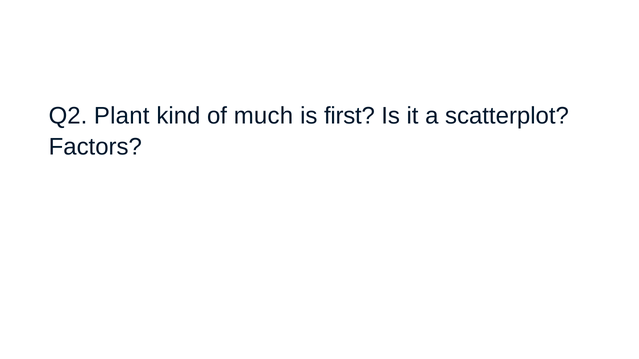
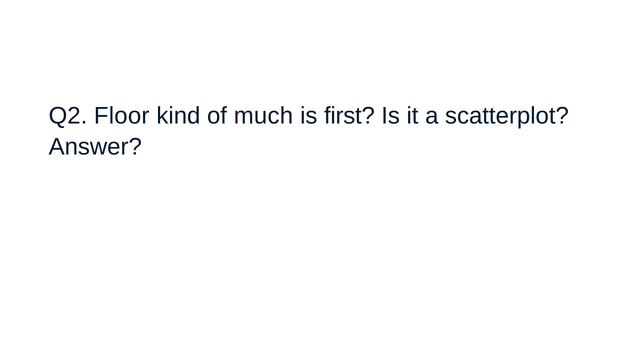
Plant: Plant -> Floor
Factors: Factors -> Answer
